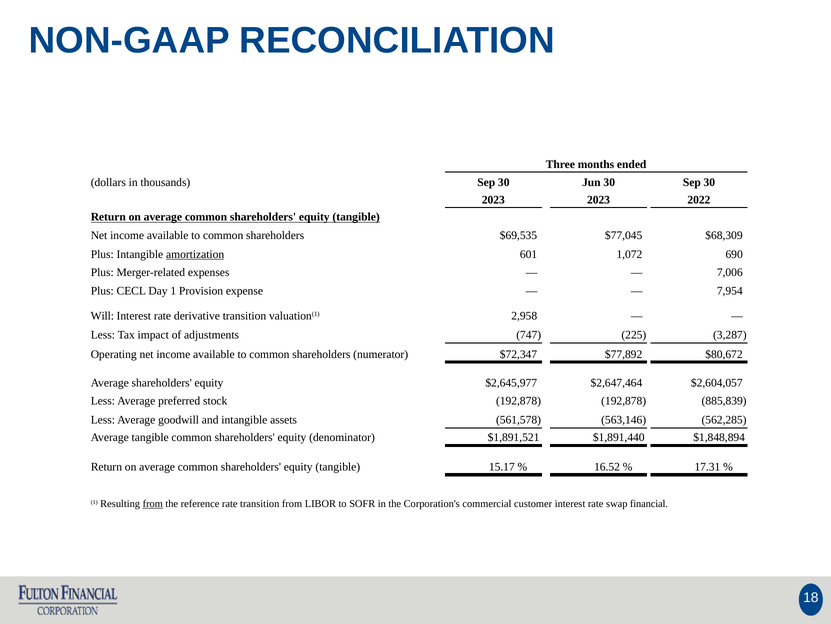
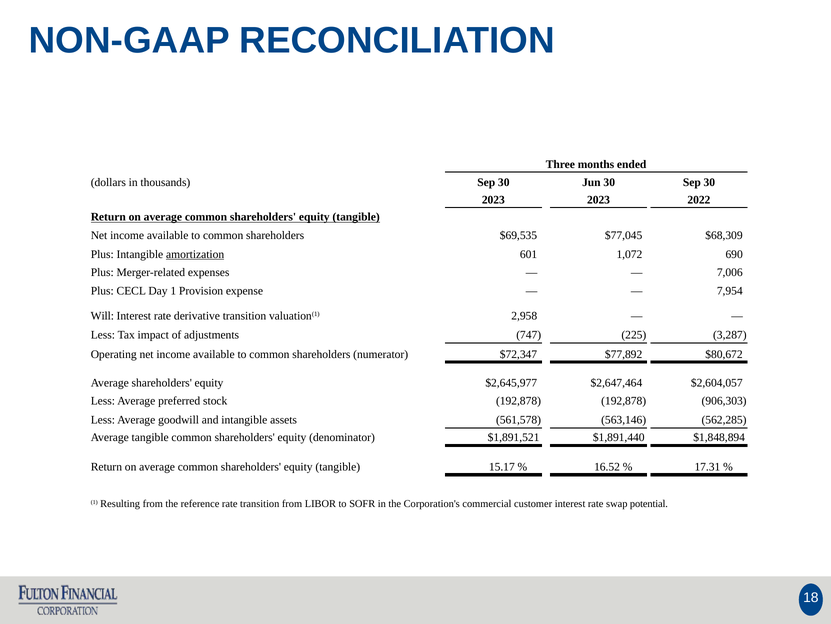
885,839: 885,839 -> 906,303
from at (153, 503) underline: present -> none
financial: financial -> potential
